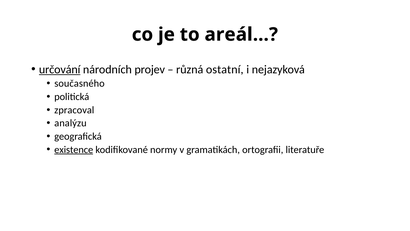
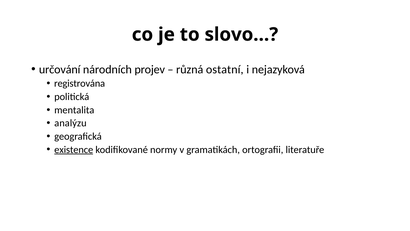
areál…: areál… -> slovo…
určování underline: present -> none
současného: současného -> registrována
zpracoval: zpracoval -> mentalita
